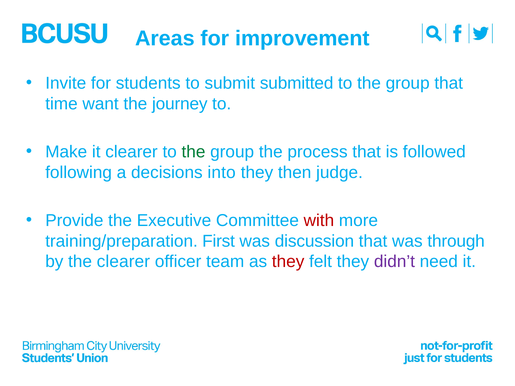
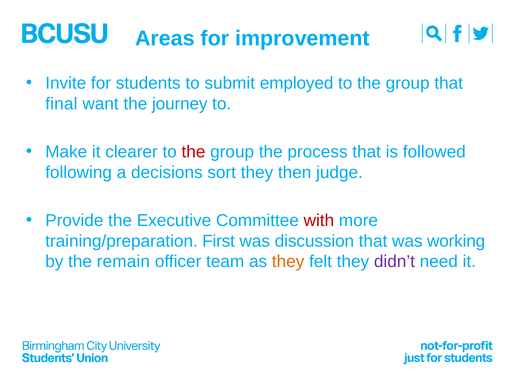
submitted: submitted -> employed
time: time -> final
the at (193, 152) colour: green -> red
into: into -> sort
through: through -> working
the clearer: clearer -> remain
they at (288, 262) colour: red -> orange
